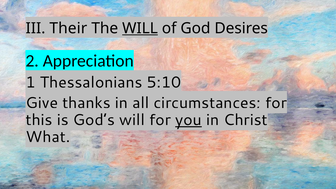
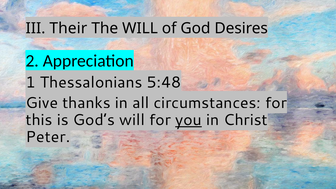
WILL at (140, 28) underline: present -> none
5:10: 5:10 -> 5:48
What: What -> Peter
